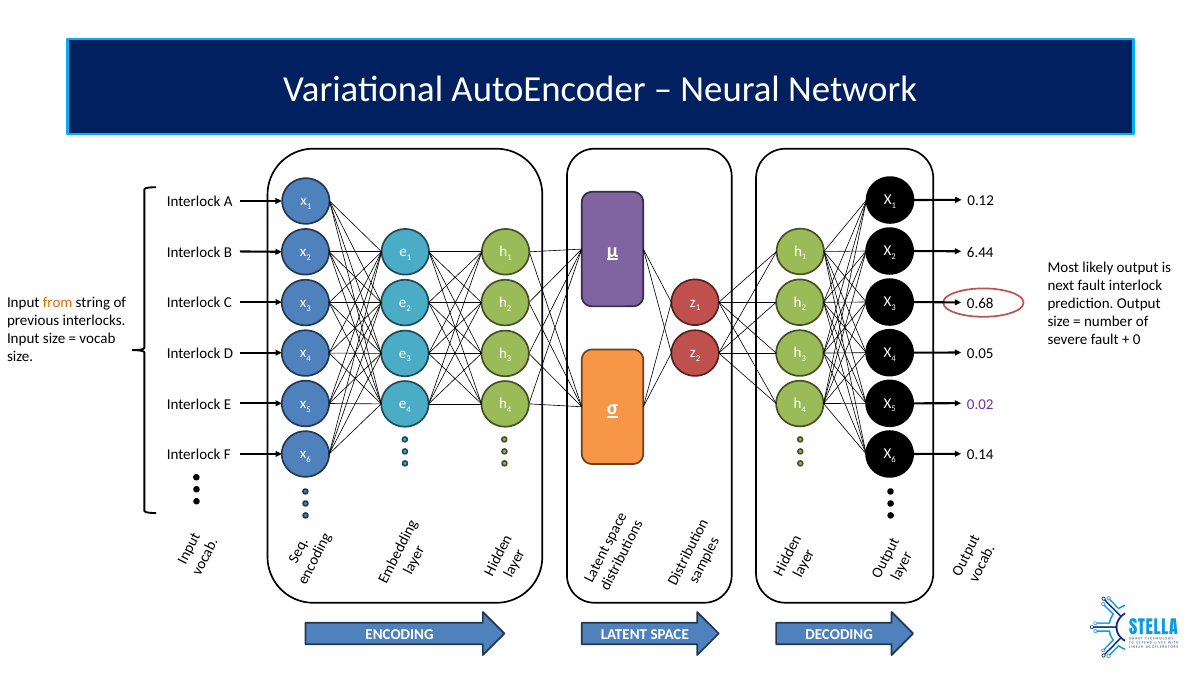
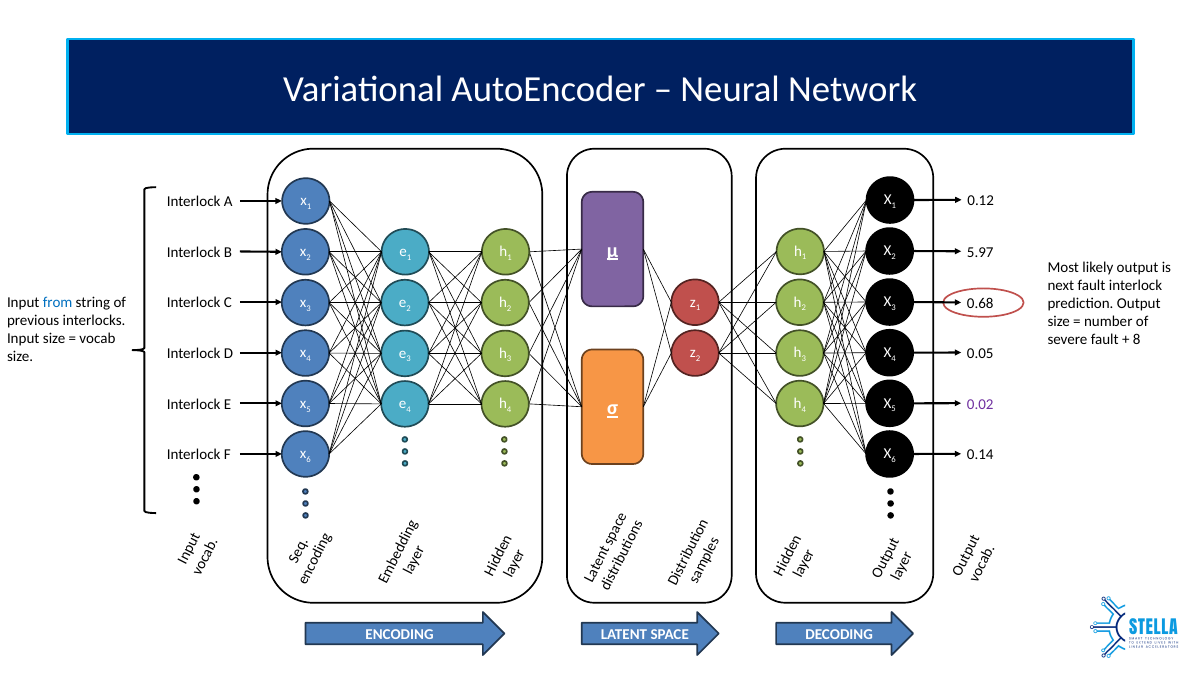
6.44: 6.44 -> 5.97
from colour: orange -> blue
0: 0 -> 8
